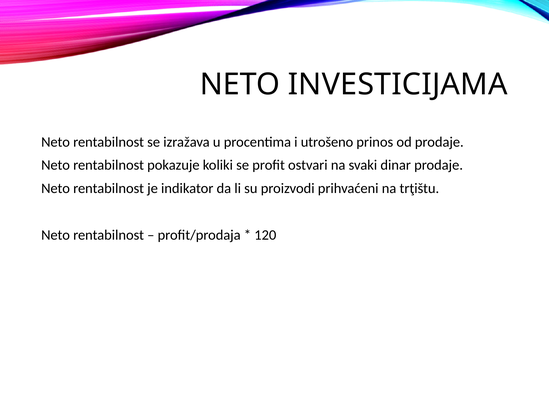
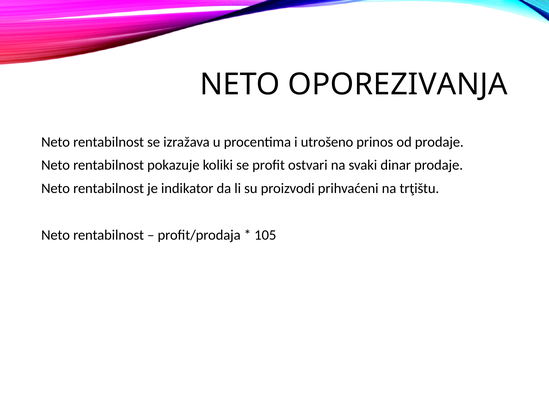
INVESTICIJAMA: INVESTICIJAMA -> OPOREZIVANJA
120: 120 -> 105
